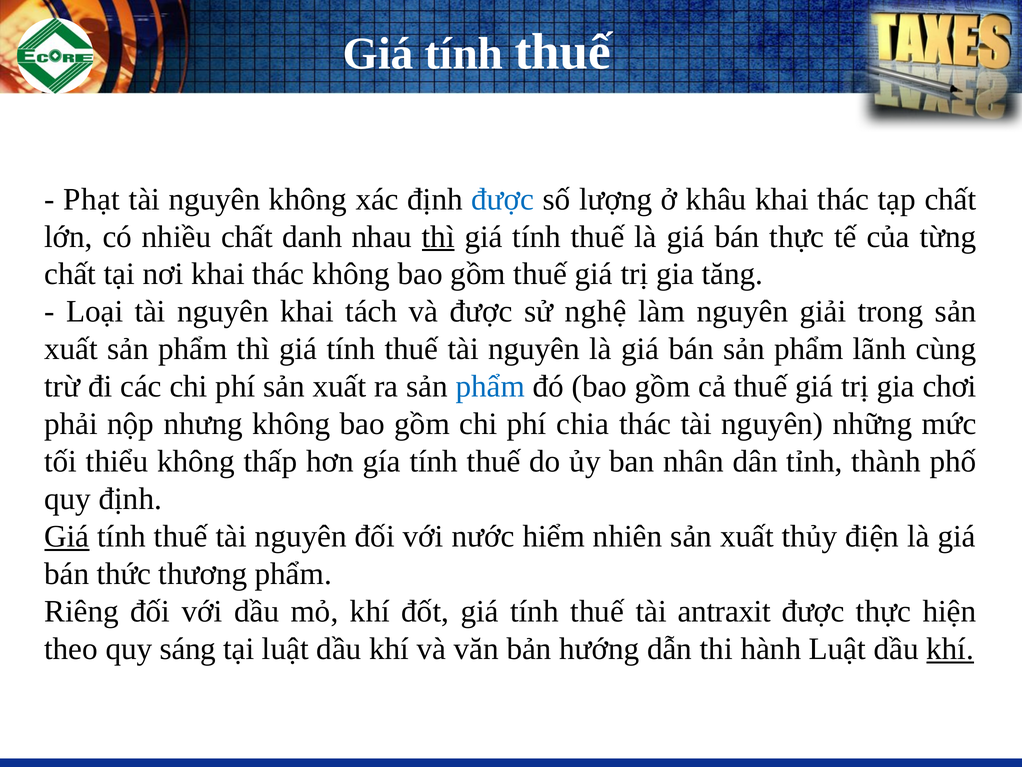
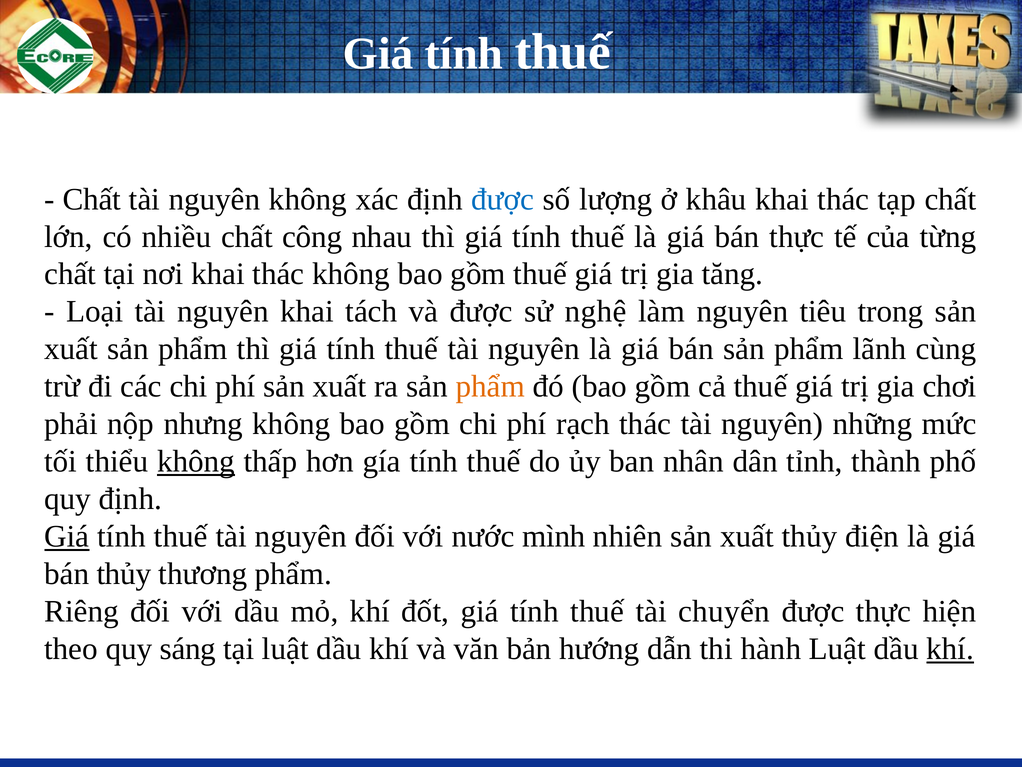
Phạt at (92, 199): Phạt -> Chất
danh: danh -> công
thì at (438, 237) underline: present -> none
giải: giải -> tiêu
phẩm at (490, 386) colour: blue -> orange
chia: chia -> rạch
không at (196, 461) underline: none -> present
hiểm: hiểm -> mình
bán thức: thức -> thủy
antraxit: antraxit -> chuyển
